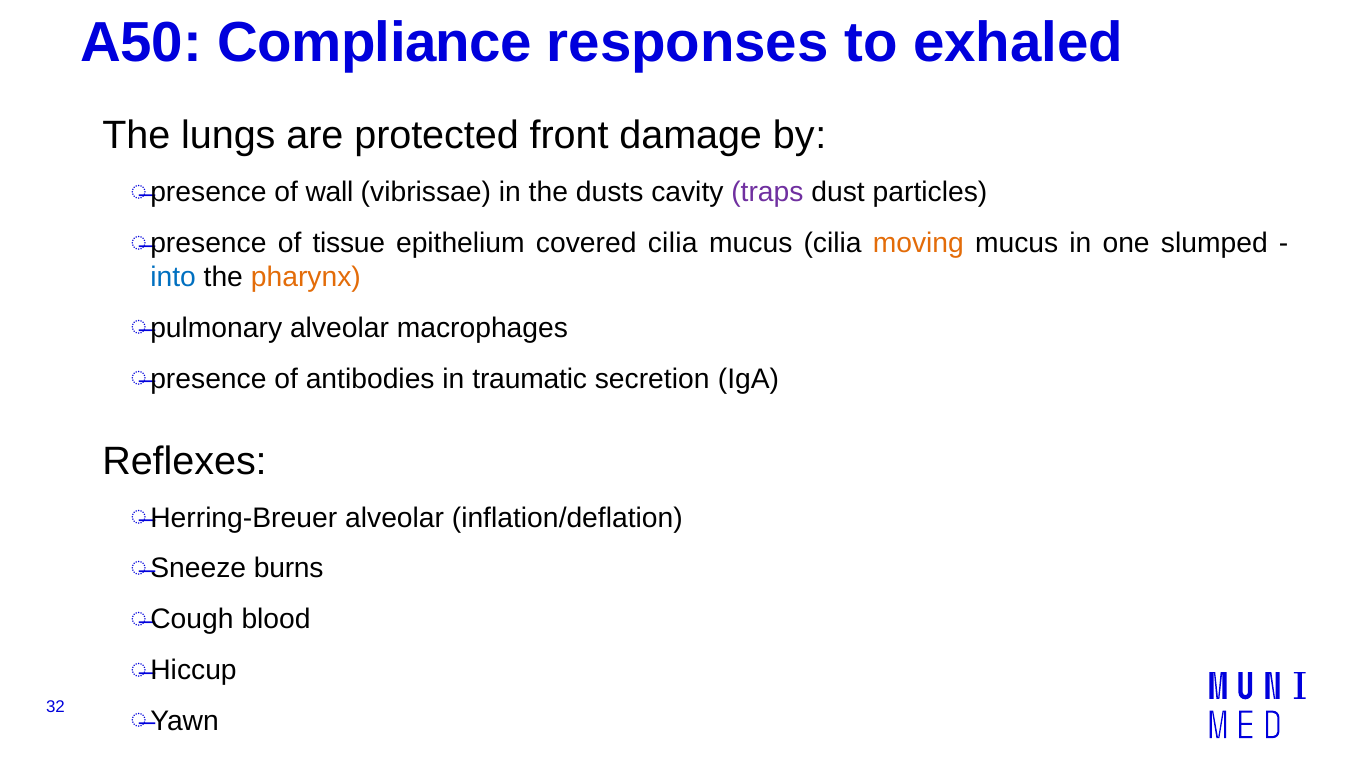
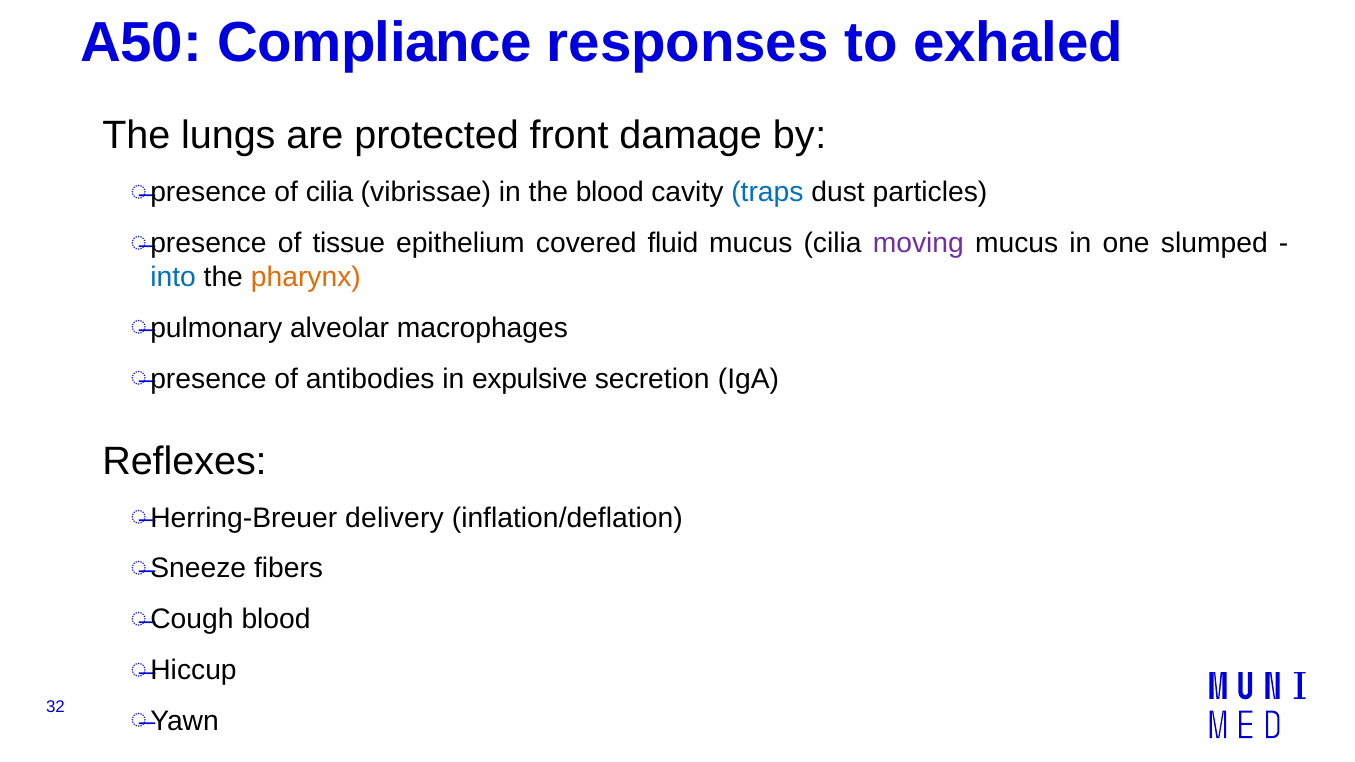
of wall: wall -> cilia
the dusts: dusts -> blood
traps colour: purple -> blue
covered cilia: cilia -> fluid
moving colour: orange -> purple
traumatic: traumatic -> expulsive
alveolar at (395, 518): alveolar -> delivery
burns: burns -> fibers
